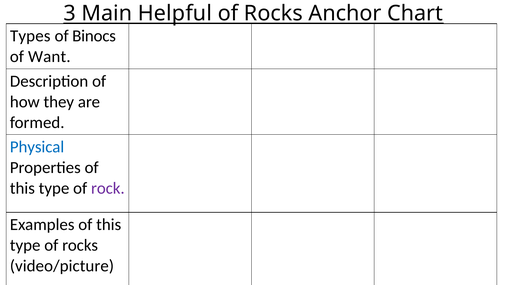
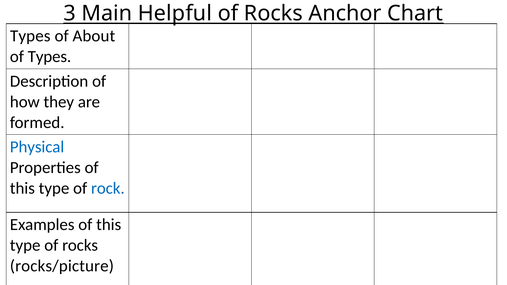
Binocs: Binocs -> About
of Want: Want -> Types
rock colour: purple -> blue
video/picture: video/picture -> rocks/picture
